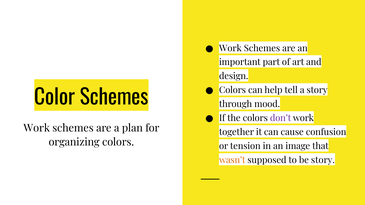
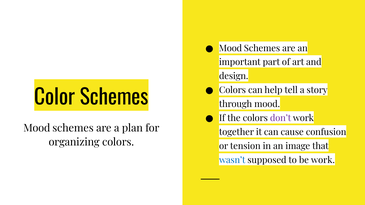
Work at (230, 48): Work -> Mood
Work at (37, 128): Work -> Mood
wasn’t colour: orange -> blue
be story: story -> work
